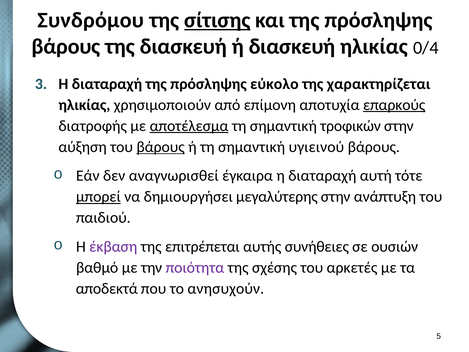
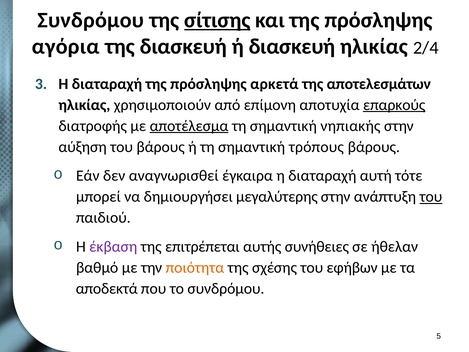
βάρους at (66, 47): βάρους -> αγόρια
0/4: 0/4 -> 2/4
εύκολο: εύκολο -> αρκετά
χαρακτηρίζεται: χαρακτηρίζεται -> αποτελεσμάτων
τροφικών: τροφικών -> νηπιακής
βάρους at (161, 147) underline: present -> none
υγιεινού: υγιεινού -> τρόπους
μπορεί underline: present -> none
του at (431, 197) underline: none -> present
ουσιών: ουσιών -> ήθελαν
ποιότητα colour: purple -> orange
αρκετές: αρκετές -> εφήβων
το ανησυχούν: ανησυχούν -> συνδρόμου
